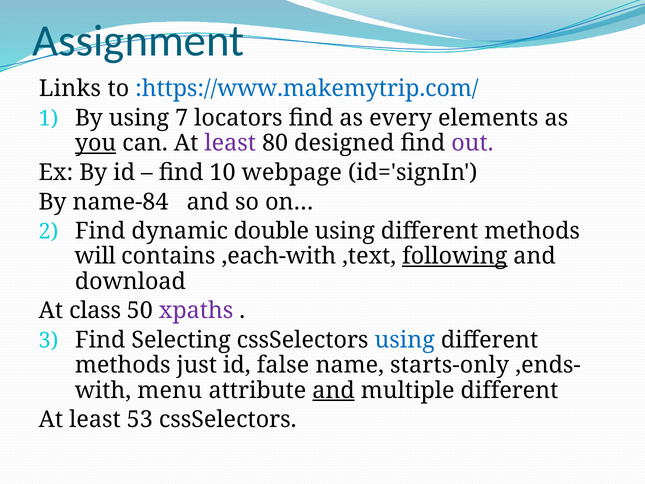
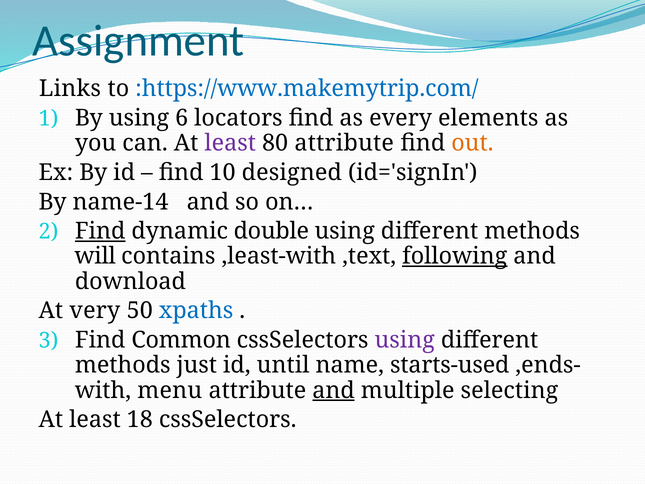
7: 7 -> 6
you underline: present -> none
80 designed: designed -> attribute
out colour: purple -> orange
webpage: webpage -> designed
name-84: name-84 -> name-14
Find at (100, 231) underline: none -> present
,each-with: ,each-with -> ,least-with
class: class -> very
xpaths colour: purple -> blue
Selecting: Selecting -> Common
using at (405, 340) colour: blue -> purple
false: false -> until
starts-only: starts-only -> starts-used
multiple different: different -> selecting
53: 53 -> 18
